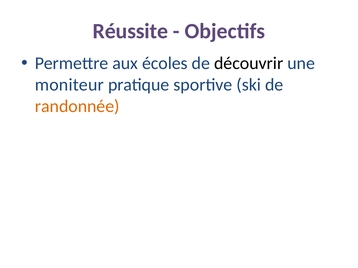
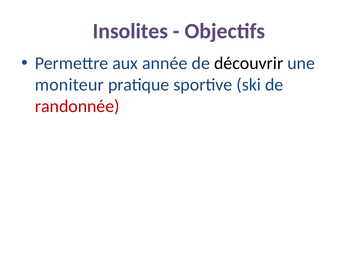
Réussite: Réussite -> Insolites
écoles: écoles -> année
randonnée colour: orange -> red
